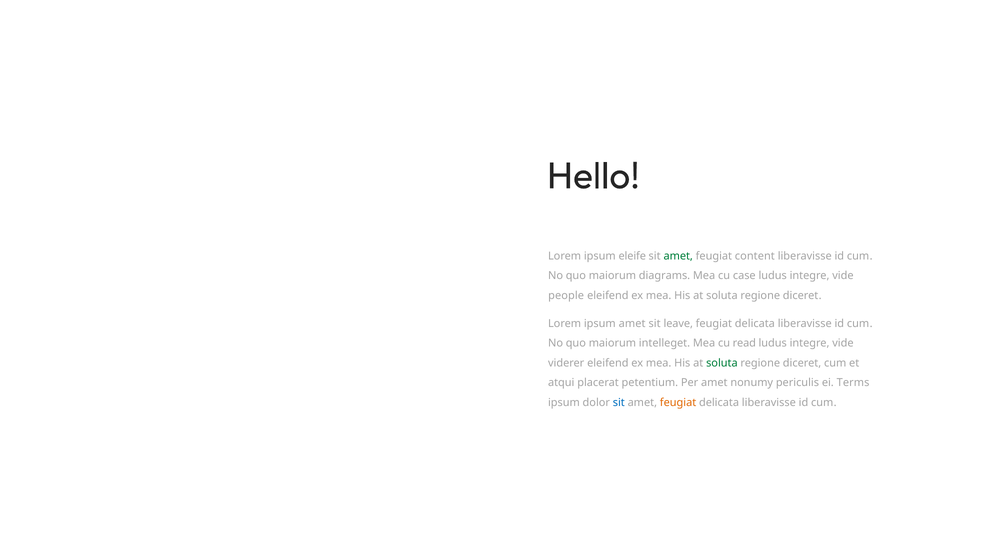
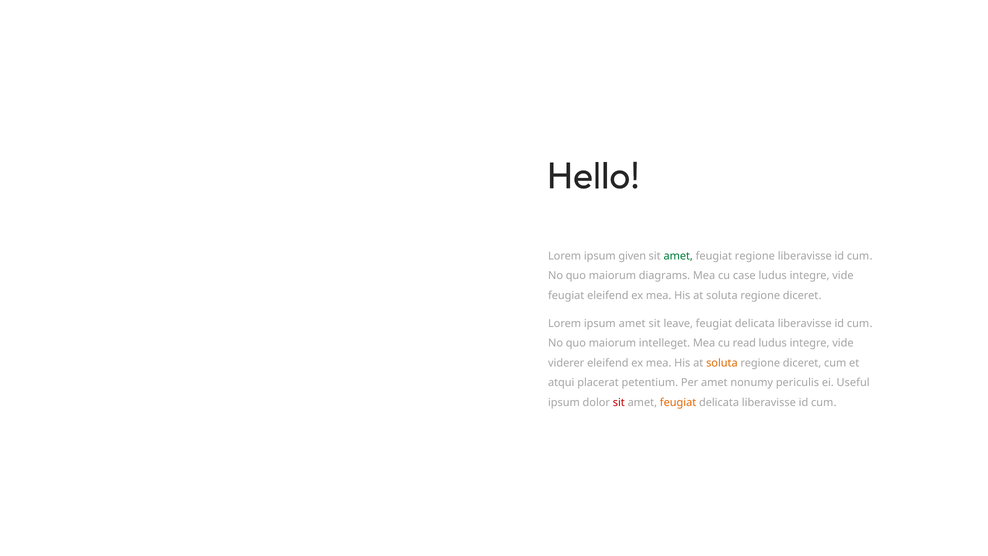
eleife: eleife -> given
feugiat content: content -> regione
people at (566, 295): people -> feugiat
soluta at (722, 363) colour: green -> orange
Terms: Terms -> Useful
sit at (619, 402) colour: blue -> red
